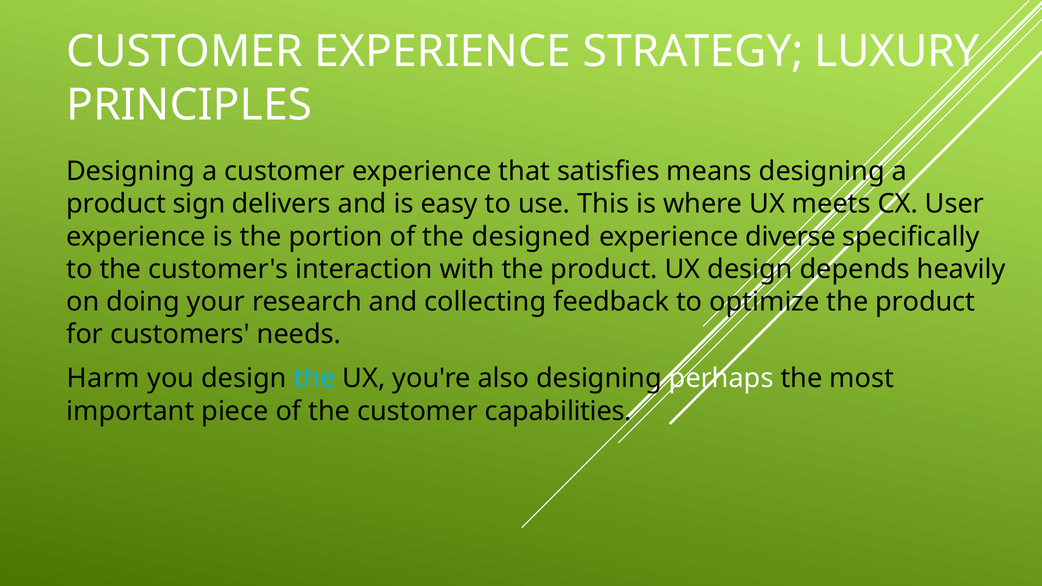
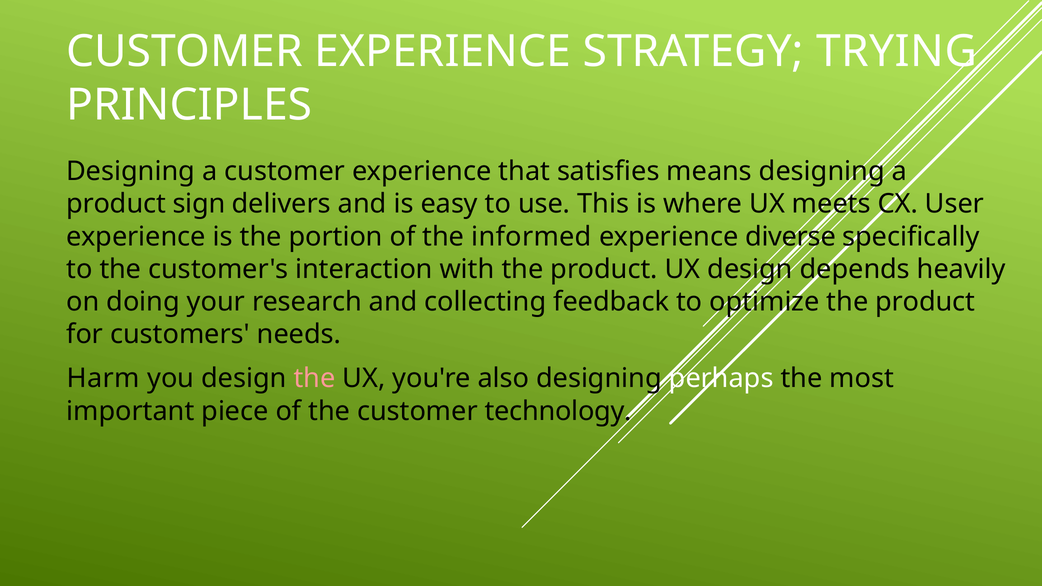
LUXURY: LUXURY -> TRYING
designed: designed -> informed
the at (314, 379) colour: light blue -> pink
capabilities: capabilities -> technology
